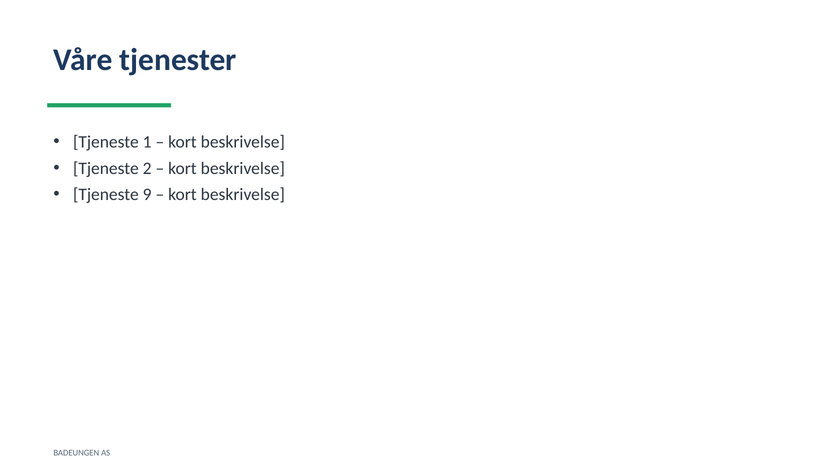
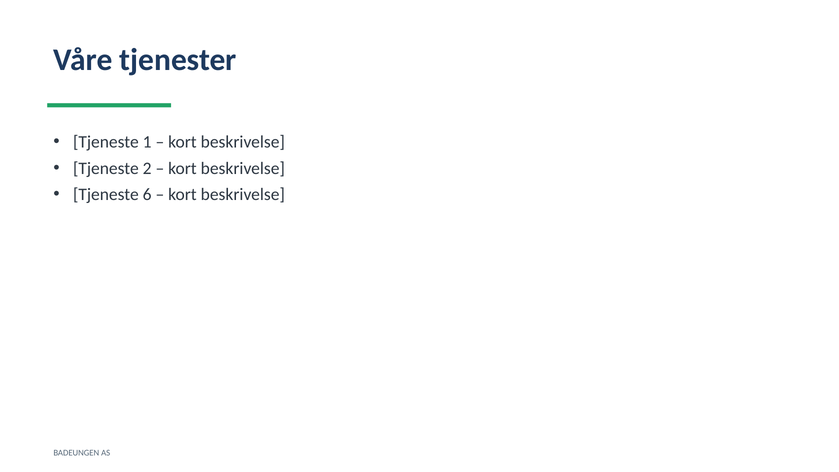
9: 9 -> 6
